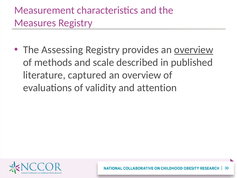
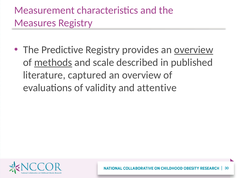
Assessing: Assessing -> Predictive
methods underline: none -> present
attention: attention -> attentive
